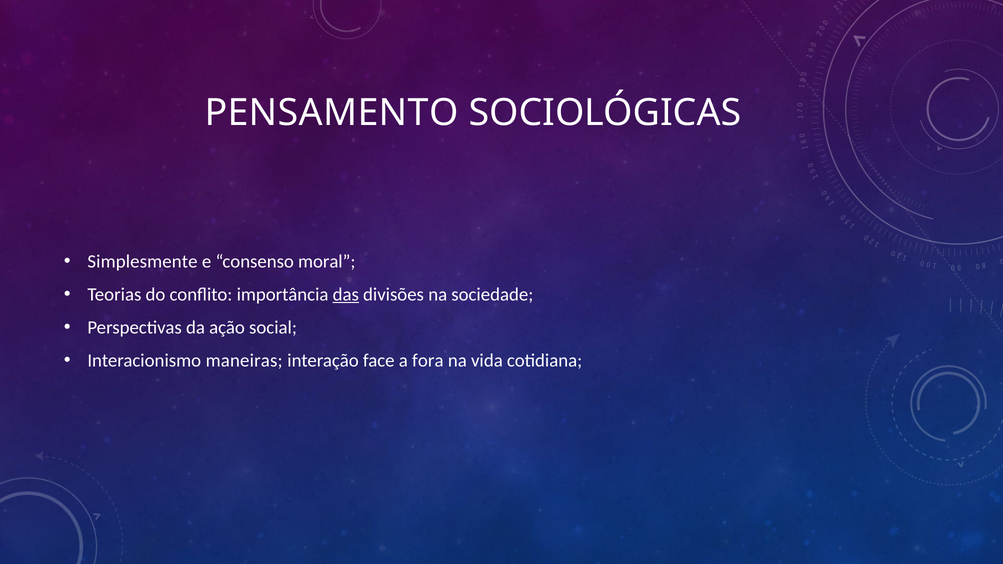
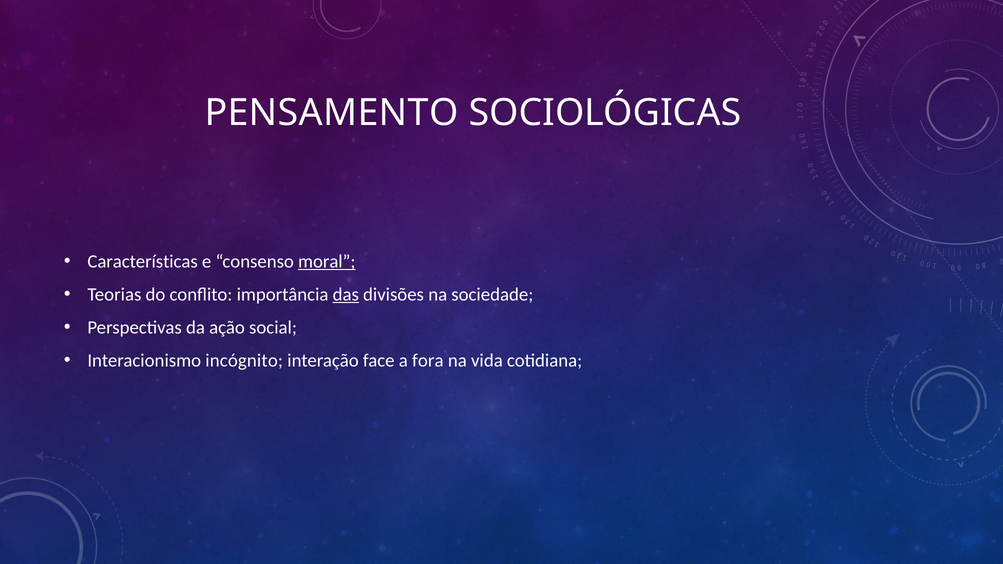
Simplesmente: Simplesmente -> Características
moral underline: none -> present
maneiras: maneiras -> incógnito
